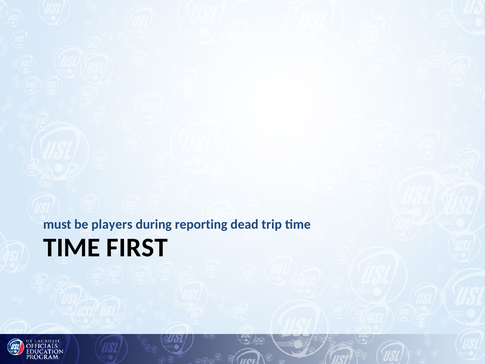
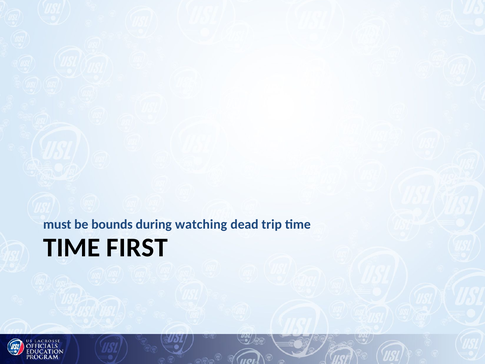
players: players -> bounds
reporting: reporting -> watching
